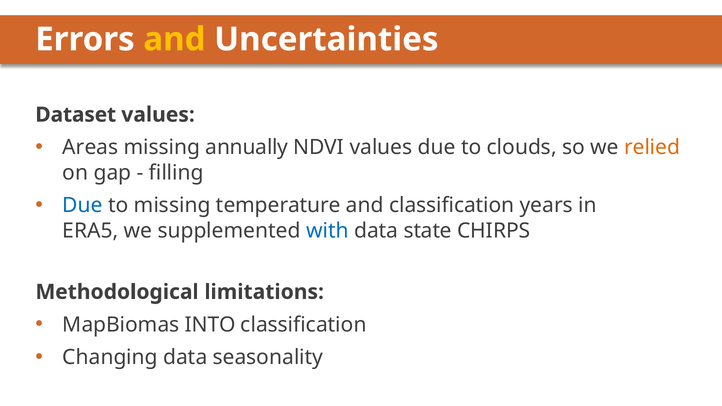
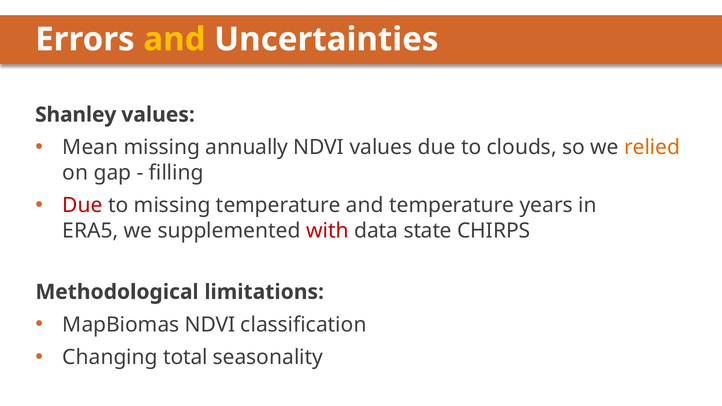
Dataset: Dataset -> Shanley
Areas: Areas -> Mean
Due at (83, 205) colour: blue -> red
and classification: classification -> temperature
with colour: blue -> red
MapBiomas INTO: INTO -> NDVI
Changing data: data -> total
